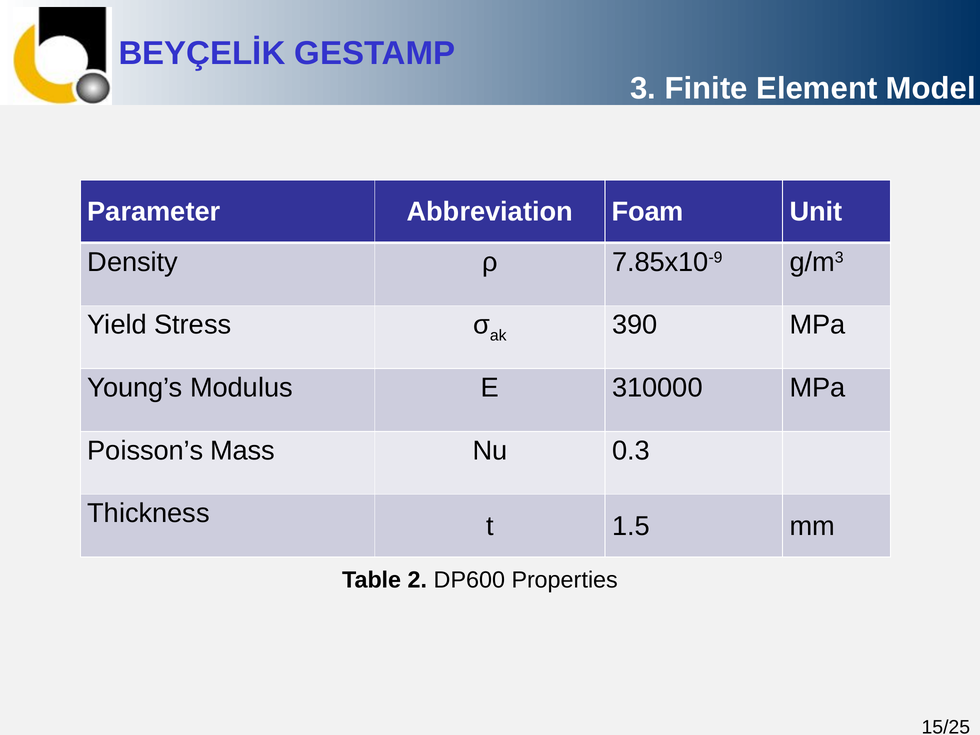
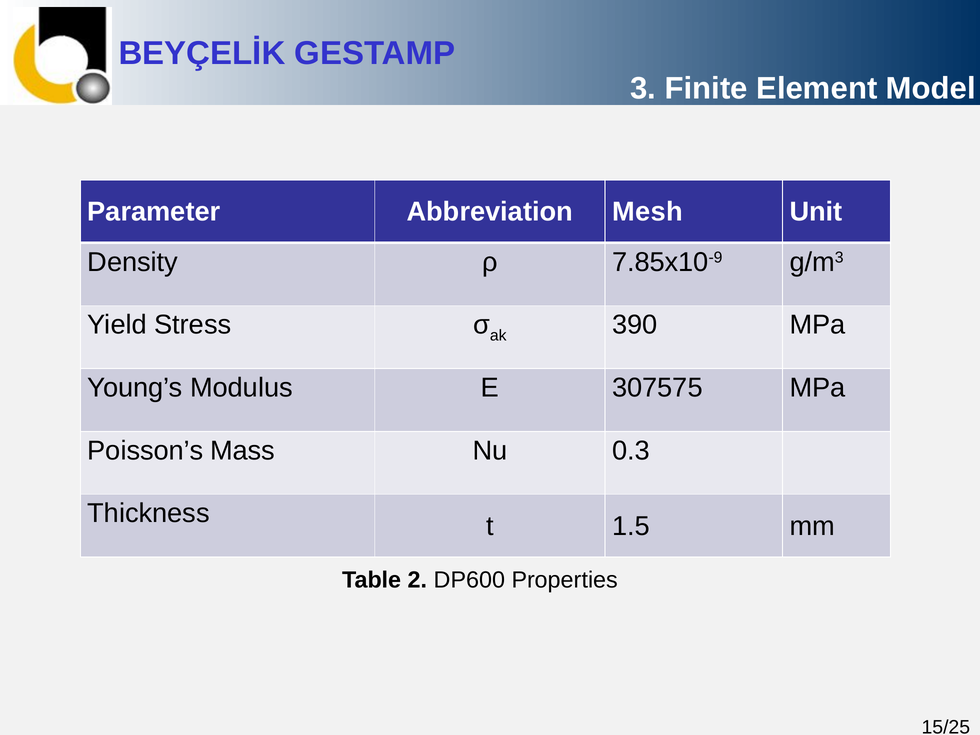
Foam: Foam -> Mesh
310000: 310000 -> 307575
